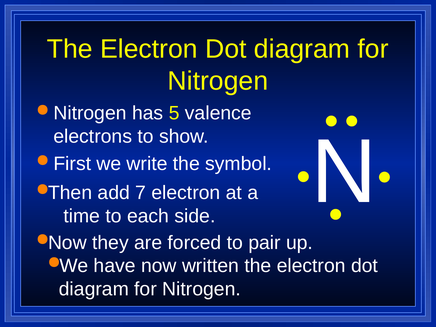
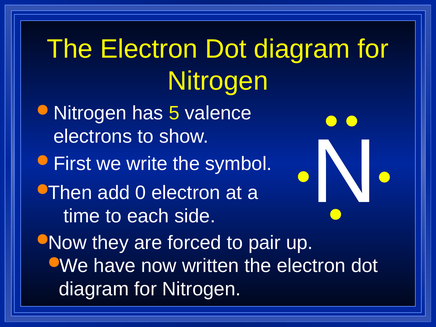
7: 7 -> 0
